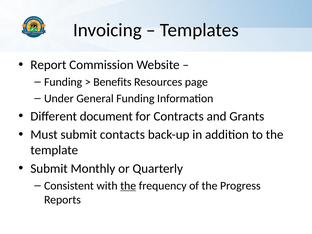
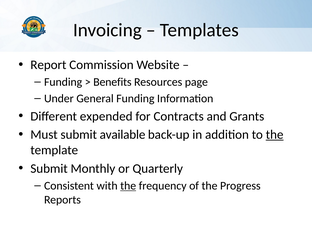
document: document -> expended
contacts: contacts -> available
the at (275, 135) underline: none -> present
